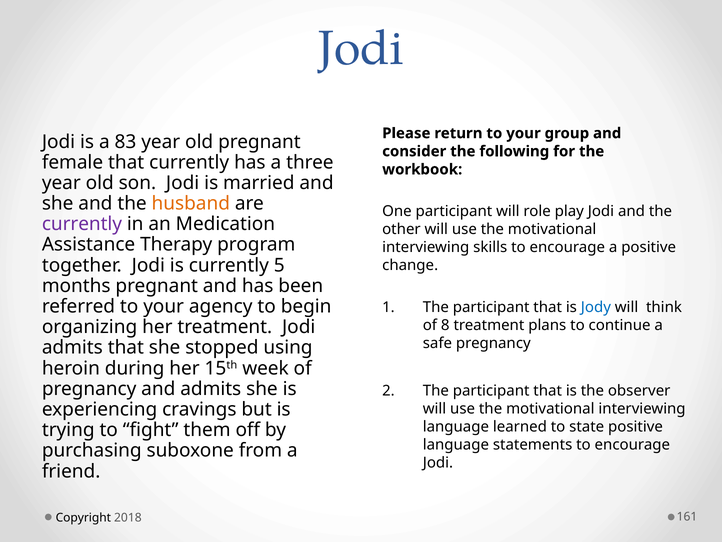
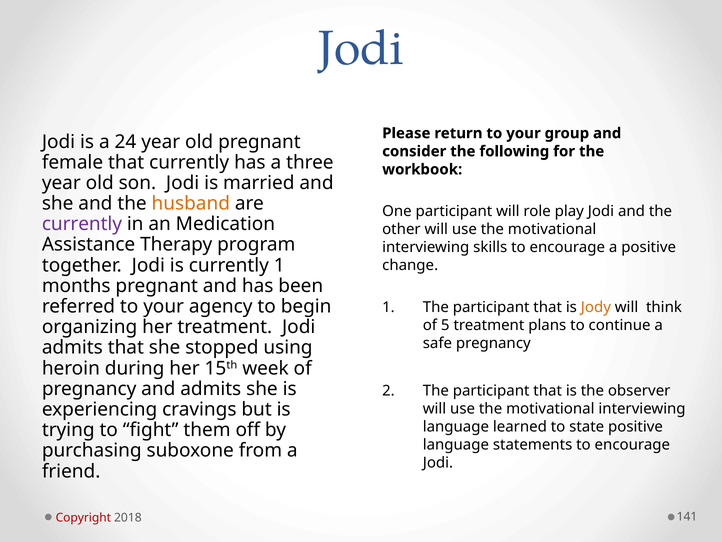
83: 83 -> 24
currently 5: 5 -> 1
Jody colour: blue -> orange
8: 8 -> 5
Copyright colour: black -> red
161: 161 -> 141
